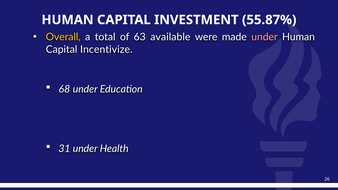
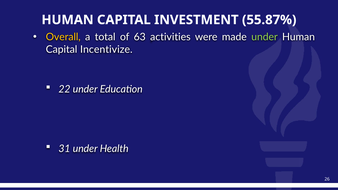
available: available -> activities
under at (265, 37) colour: pink -> light green
68: 68 -> 22
